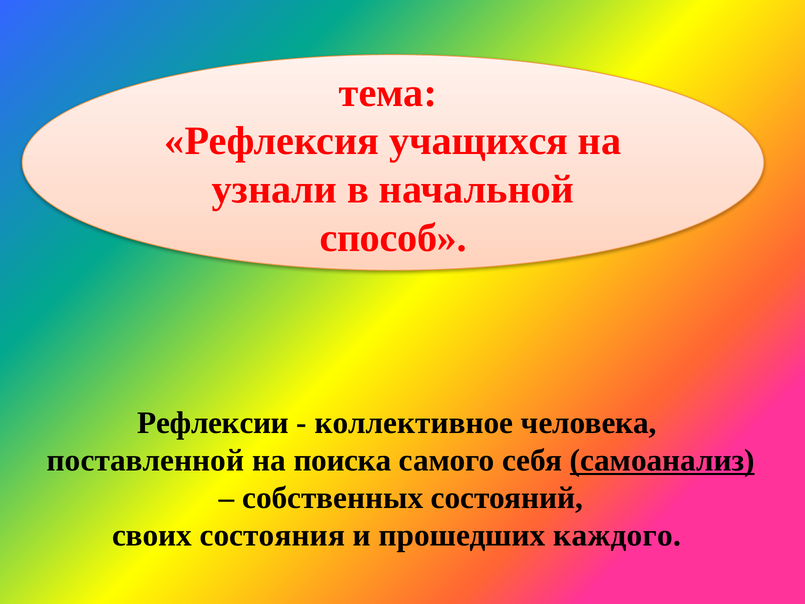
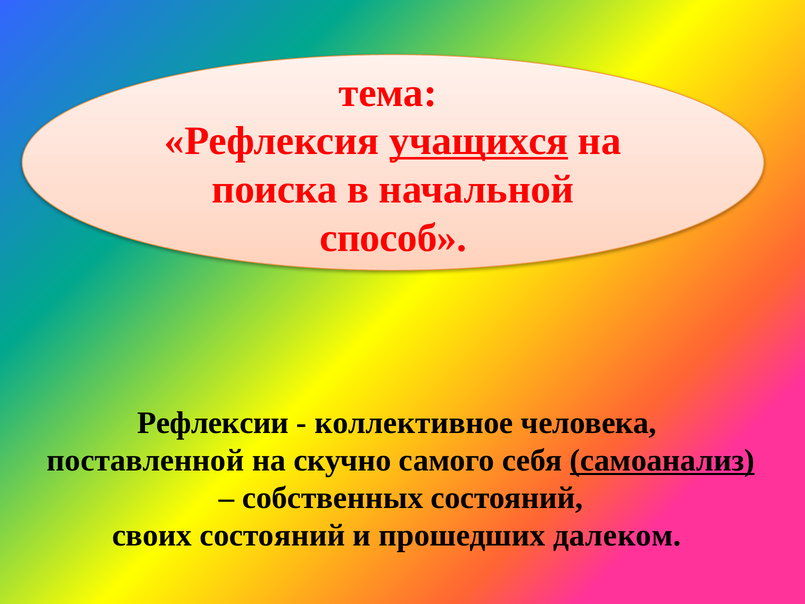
учащихся underline: none -> present
узнали: узнали -> поиска
поиска: поиска -> скучно
своих состояния: состояния -> состояний
каждого: каждого -> далеком
